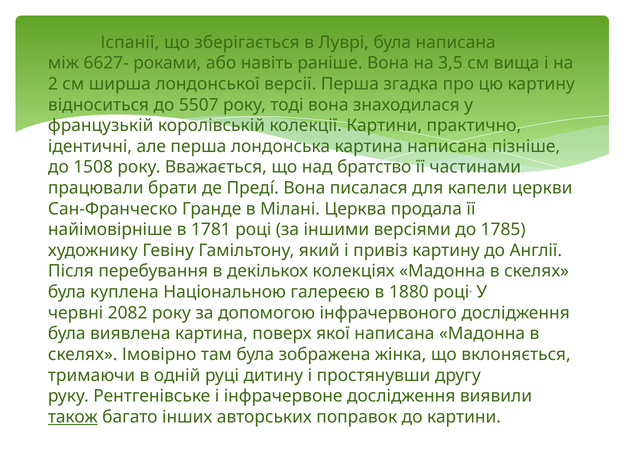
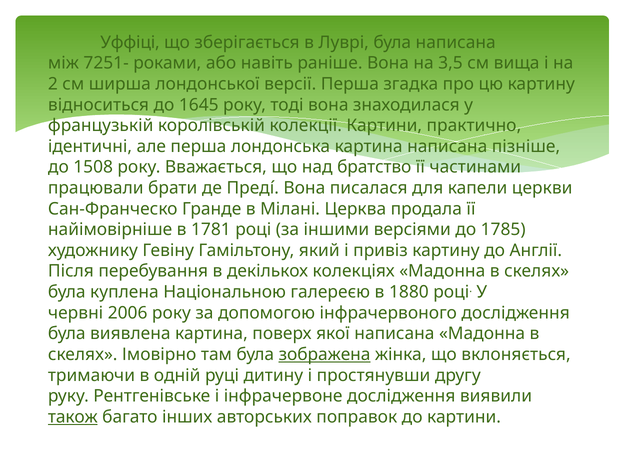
Іспанії: Іспанії -> Уффіці
6627-: 6627- -> 7251-
5507: 5507 -> 1645
2082: 2082 -> 2006
зображена underline: none -> present
